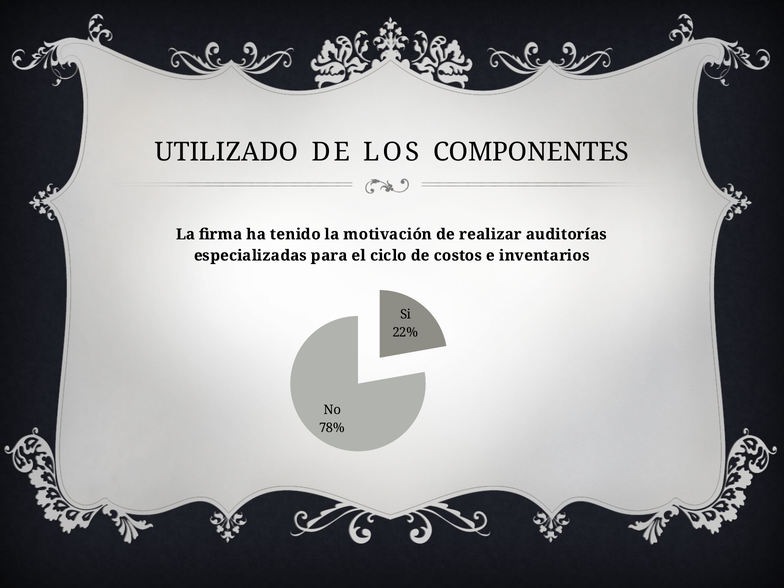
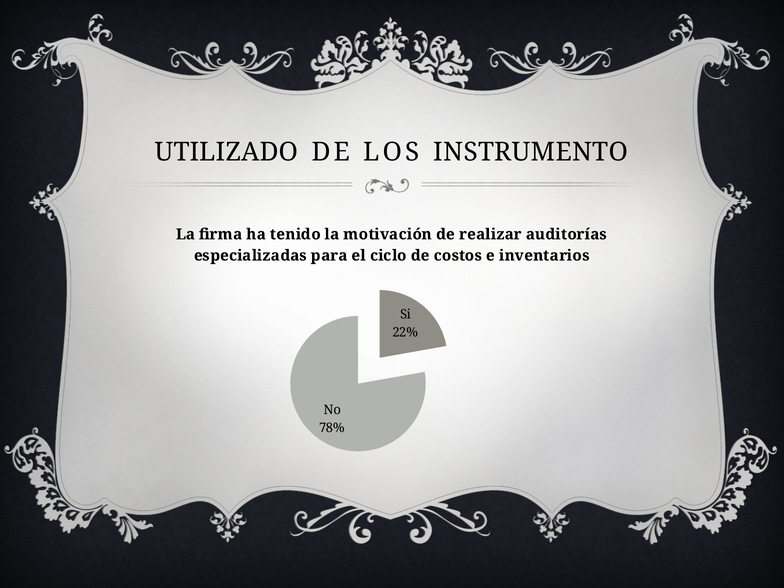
COMPONENTES: COMPONENTES -> INSTRUMENTO
